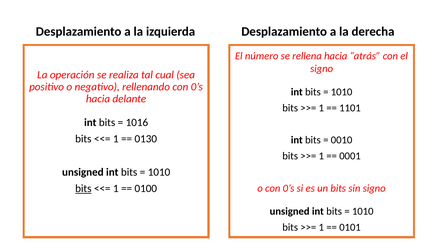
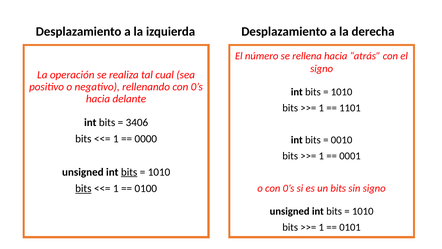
1016: 1016 -> 3406
0130: 0130 -> 0000
bits at (129, 172) underline: none -> present
